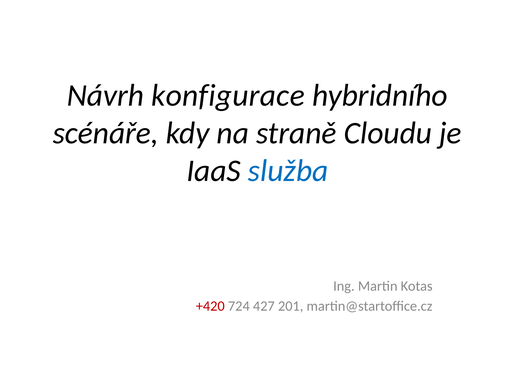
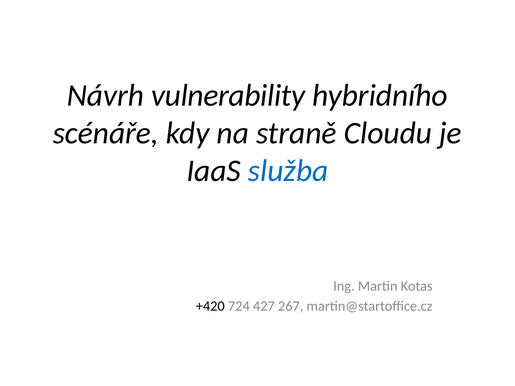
konfigurace: konfigurace -> vulnerability
+420 colour: red -> black
201: 201 -> 267
